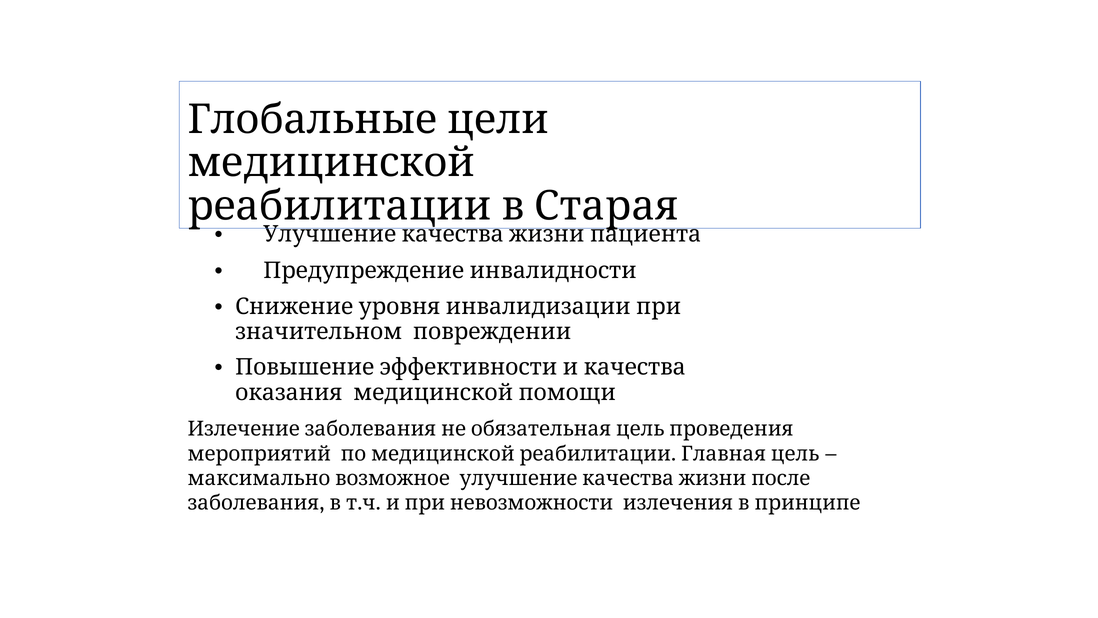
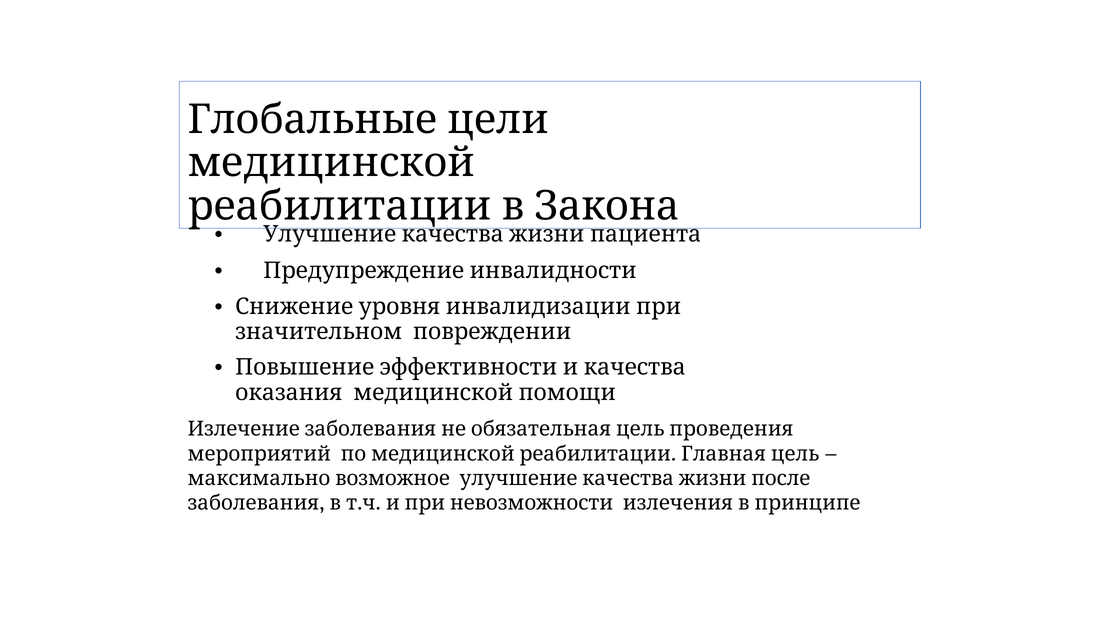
Старая: Старая -> Закона
